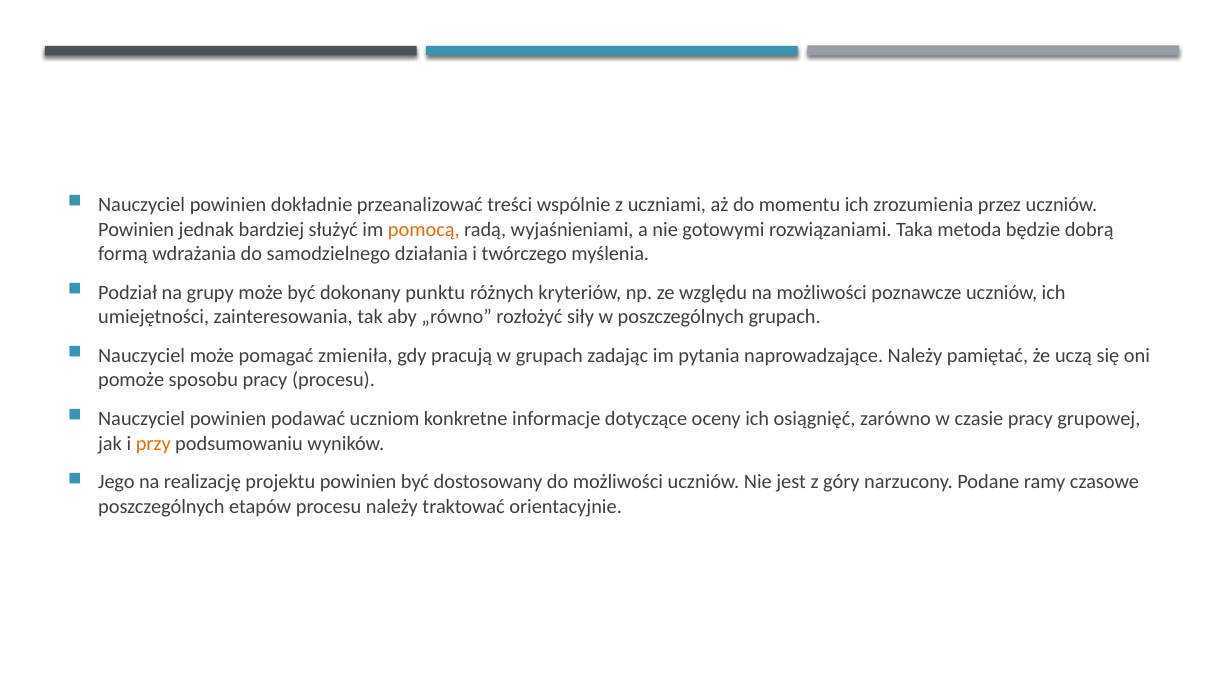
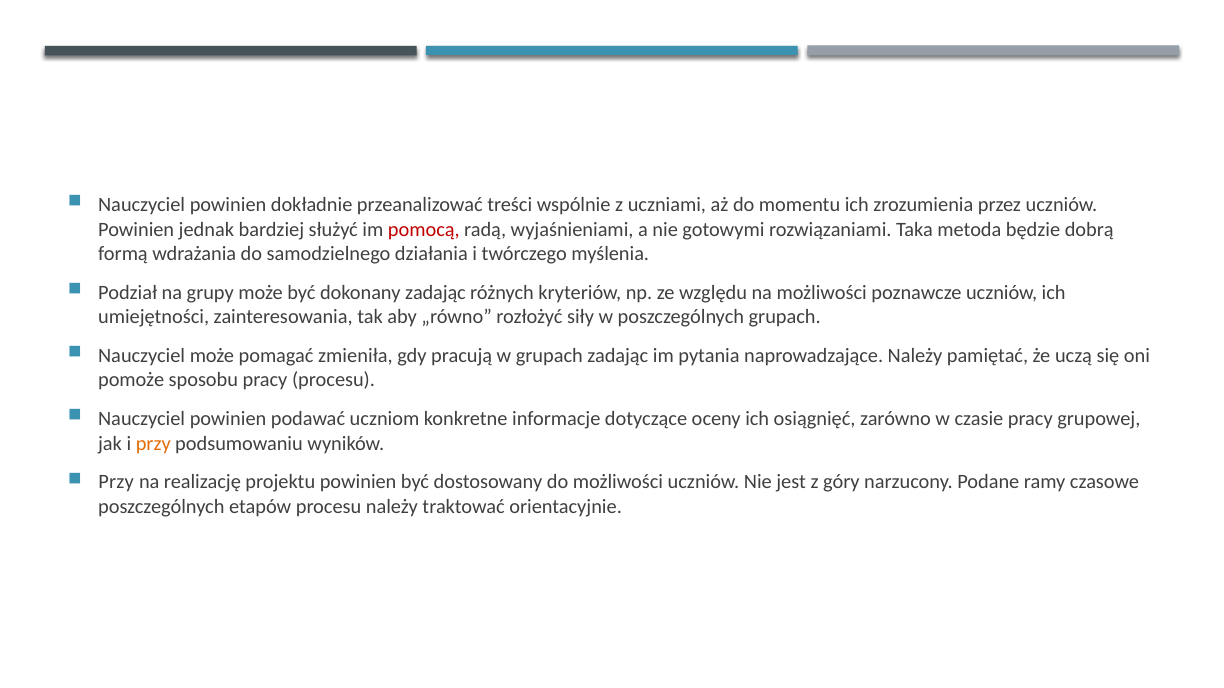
pomocą colour: orange -> red
dokonany punktu: punktu -> zadając
Jego at (116, 482): Jego -> Przy
